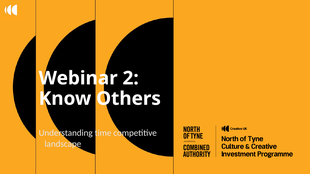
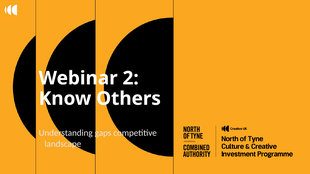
time: time -> gaps
